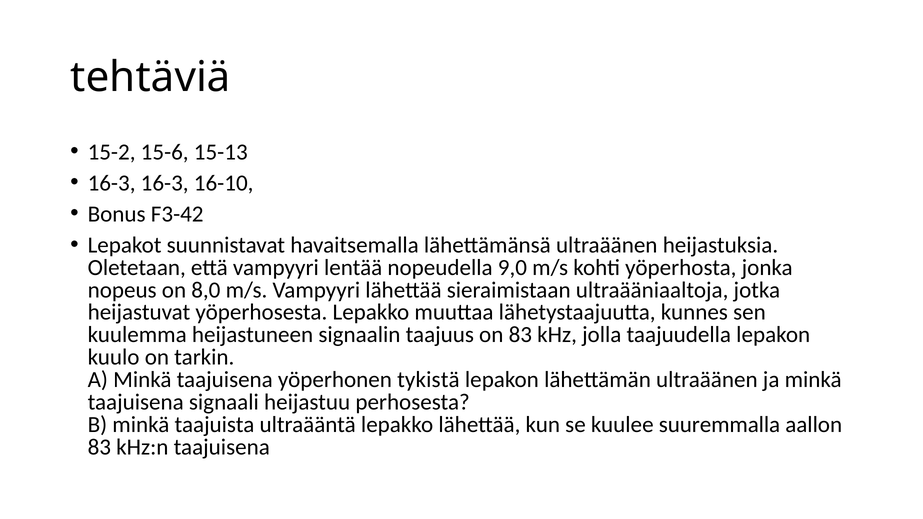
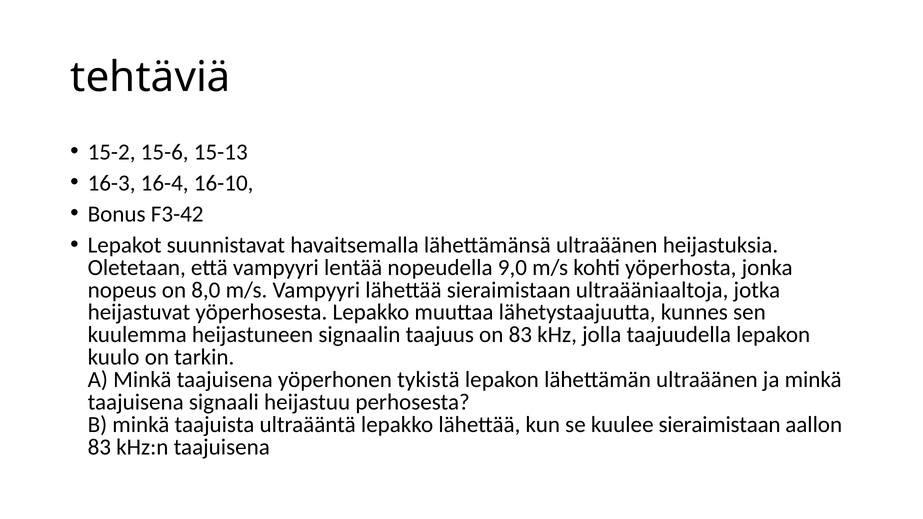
16-3 16-3: 16-3 -> 16-4
kuulee suuremmalla: suuremmalla -> sieraimistaan
